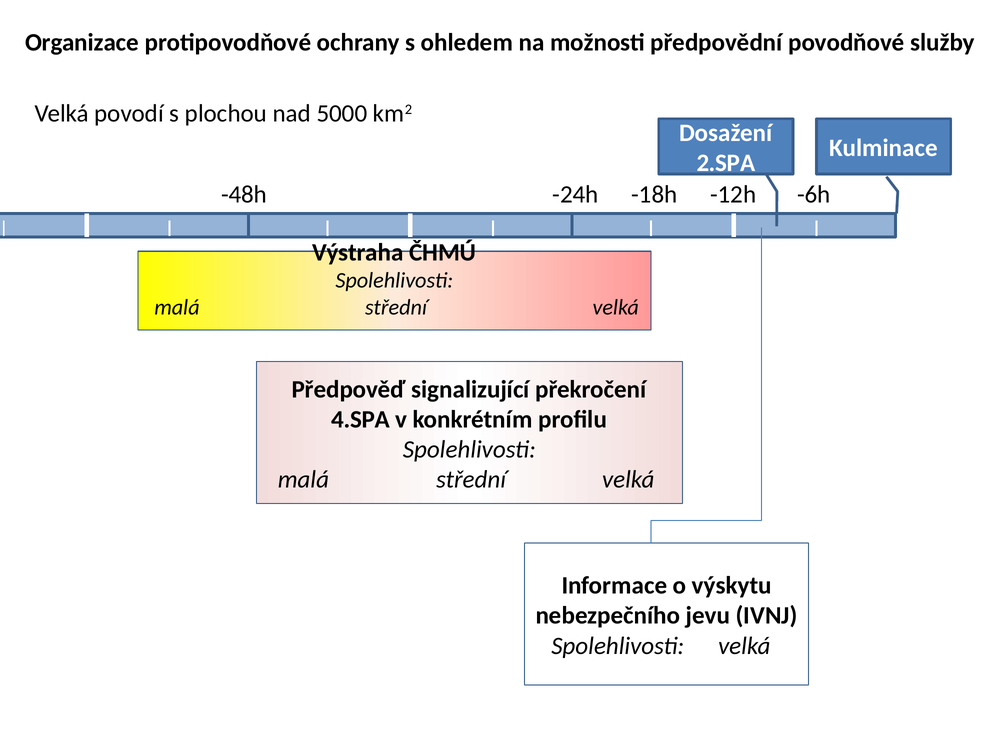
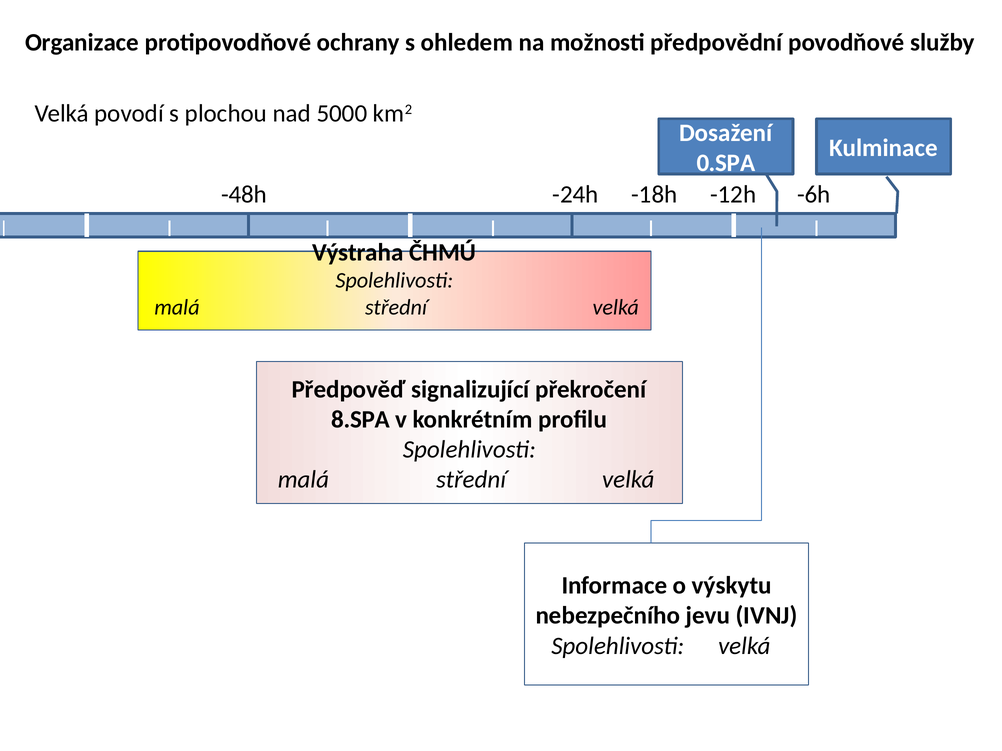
2.SPA: 2.SPA -> 0.SPA
4.SPA: 4.SPA -> 8.SPA
